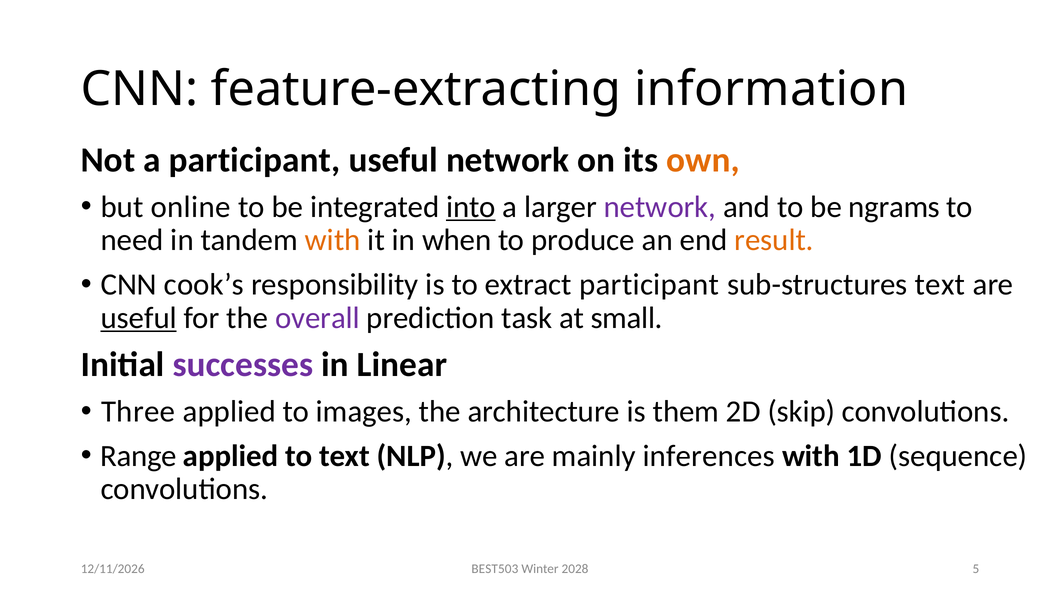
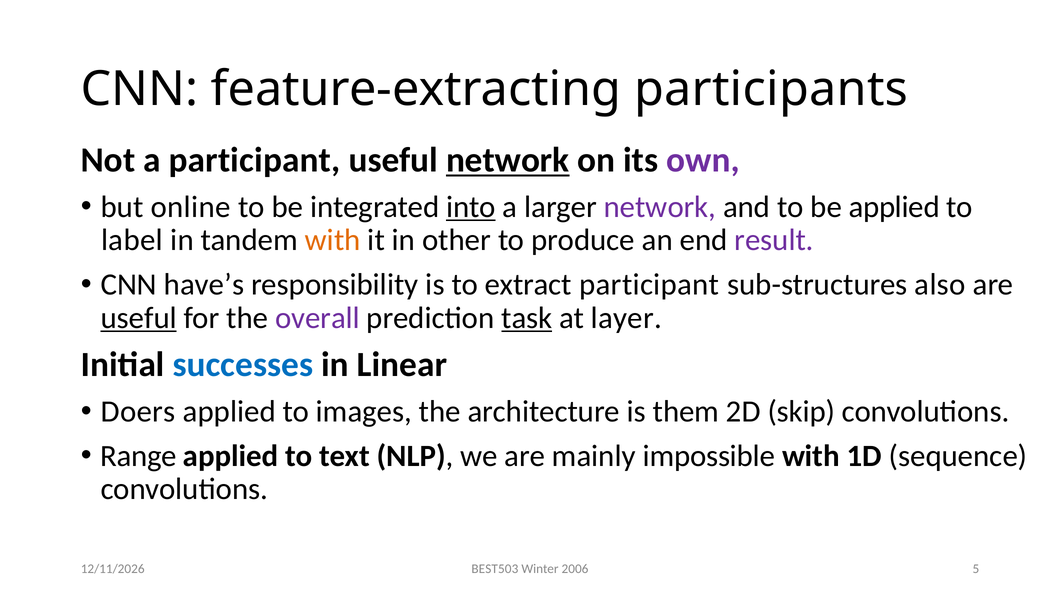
information: information -> participants
network at (508, 160) underline: none -> present
own colour: orange -> purple
be ngrams: ngrams -> applied
need: need -> label
when: when -> other
result colour: orange -> purple
cook’s: cook’s -> have’s
sub-structures text: text -> also
task underline: none -> present
small: small -> layer
successes colour: purple -> blue
Three: Three -> Doers
inferences: inferences -> impossible
2028: 2028 -> 2006
